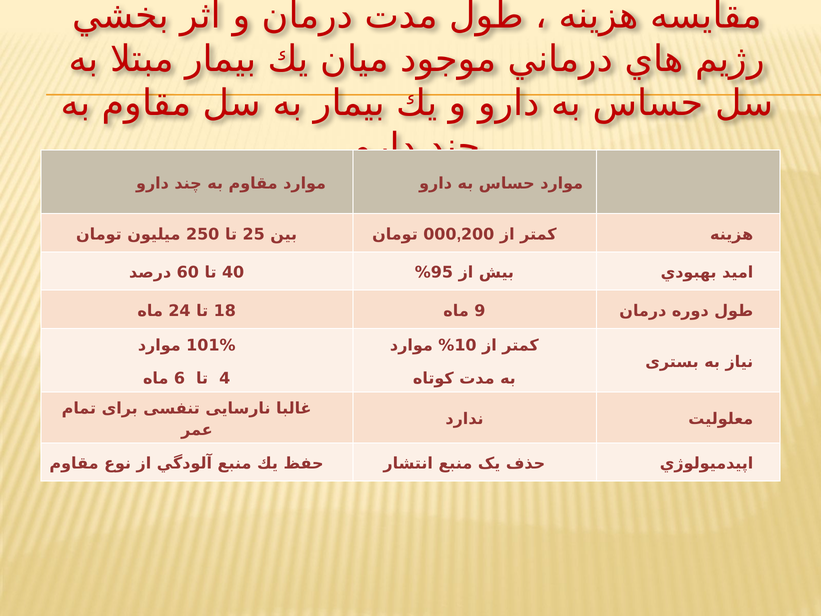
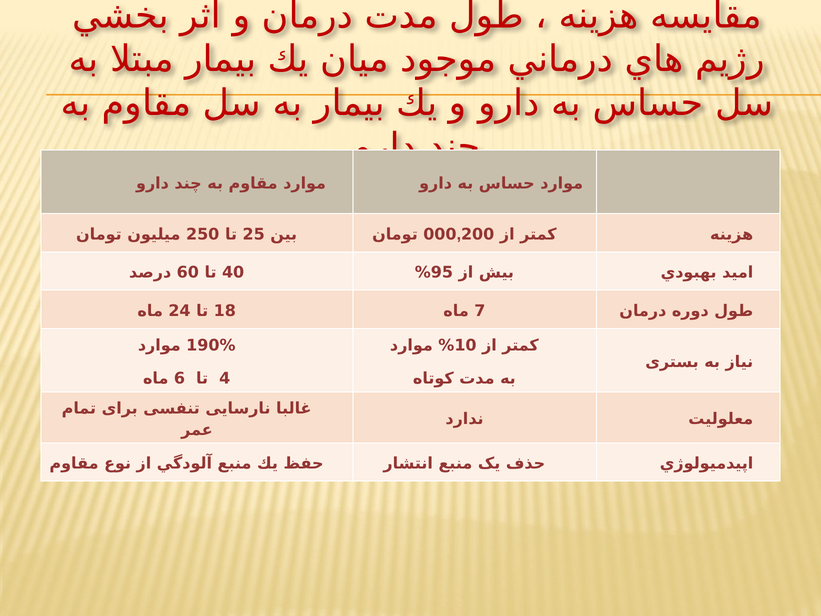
9: 9 -> 7
101%: 101% -> 190%
